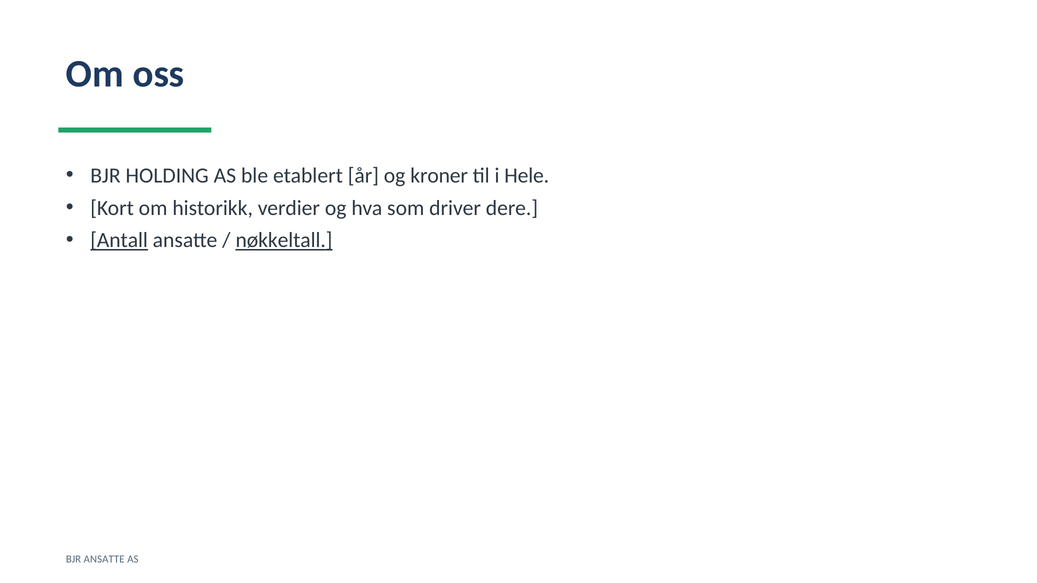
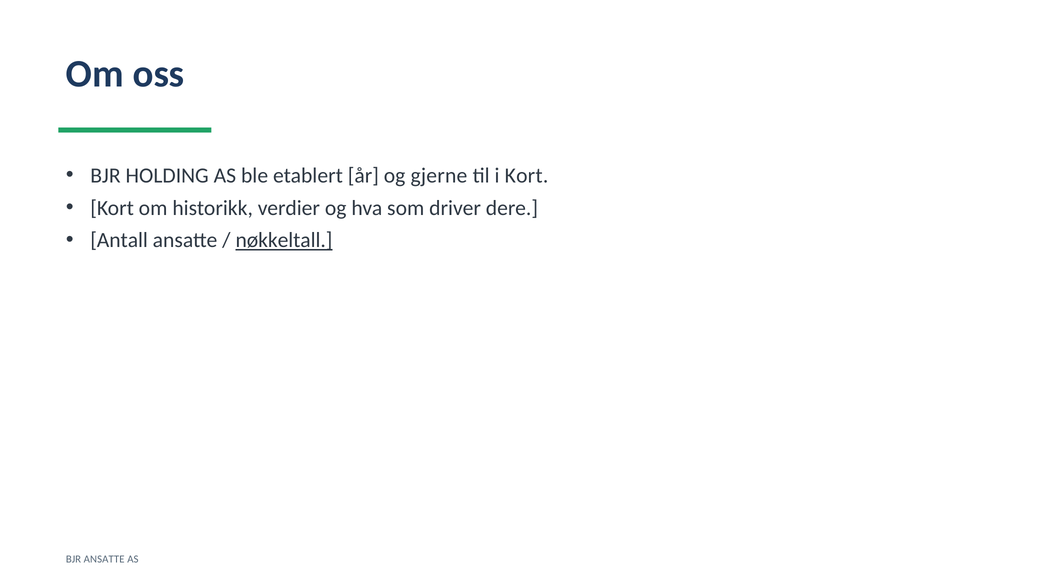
kroner: kroner -> gjerne
i Hele: Hele -> Kort
Antall underline: present -> none
